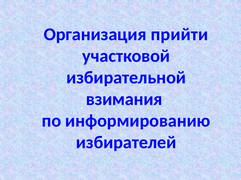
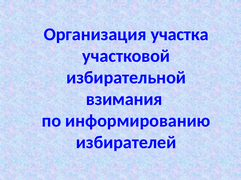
прийти: прийти -> участка
